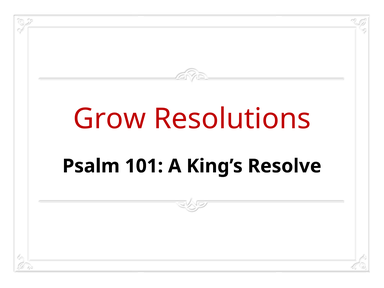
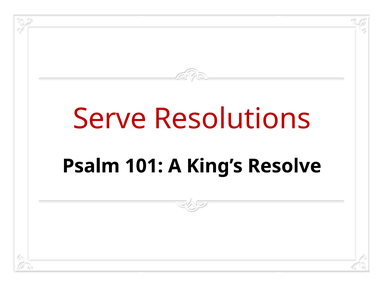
Grow: Grow -> Serve
